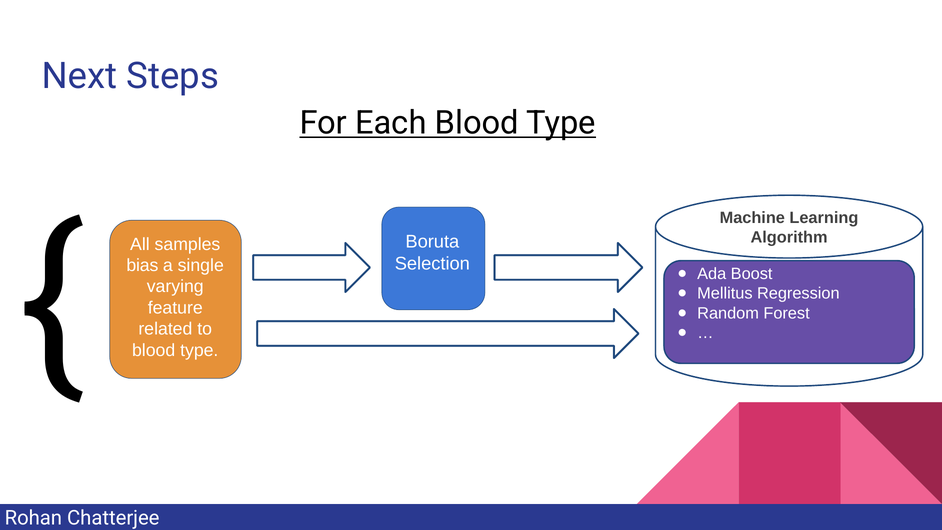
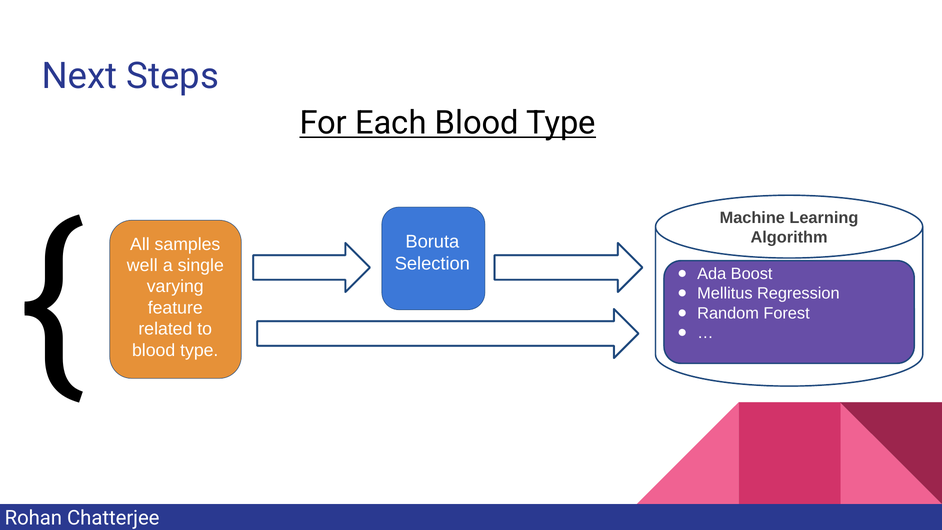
bias: bias -> well
